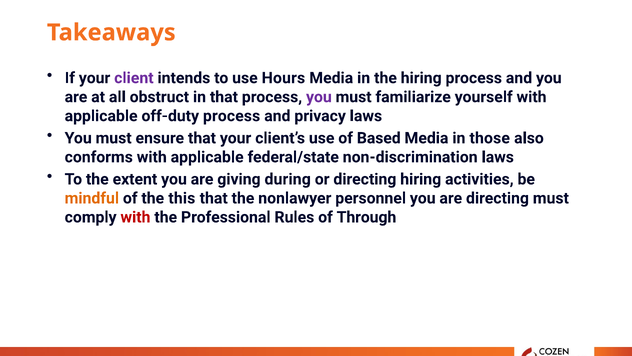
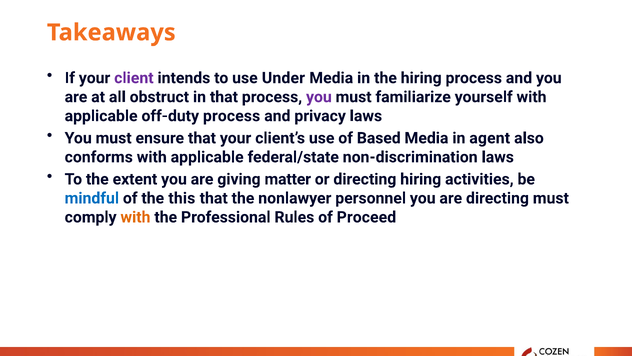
Hours: Hours -> Under
those: those -> agent
during: during -> matter
mindful colour: orange -> blue
with at (135, 217) colour: red -> orange
Through: Through -> Proceed
